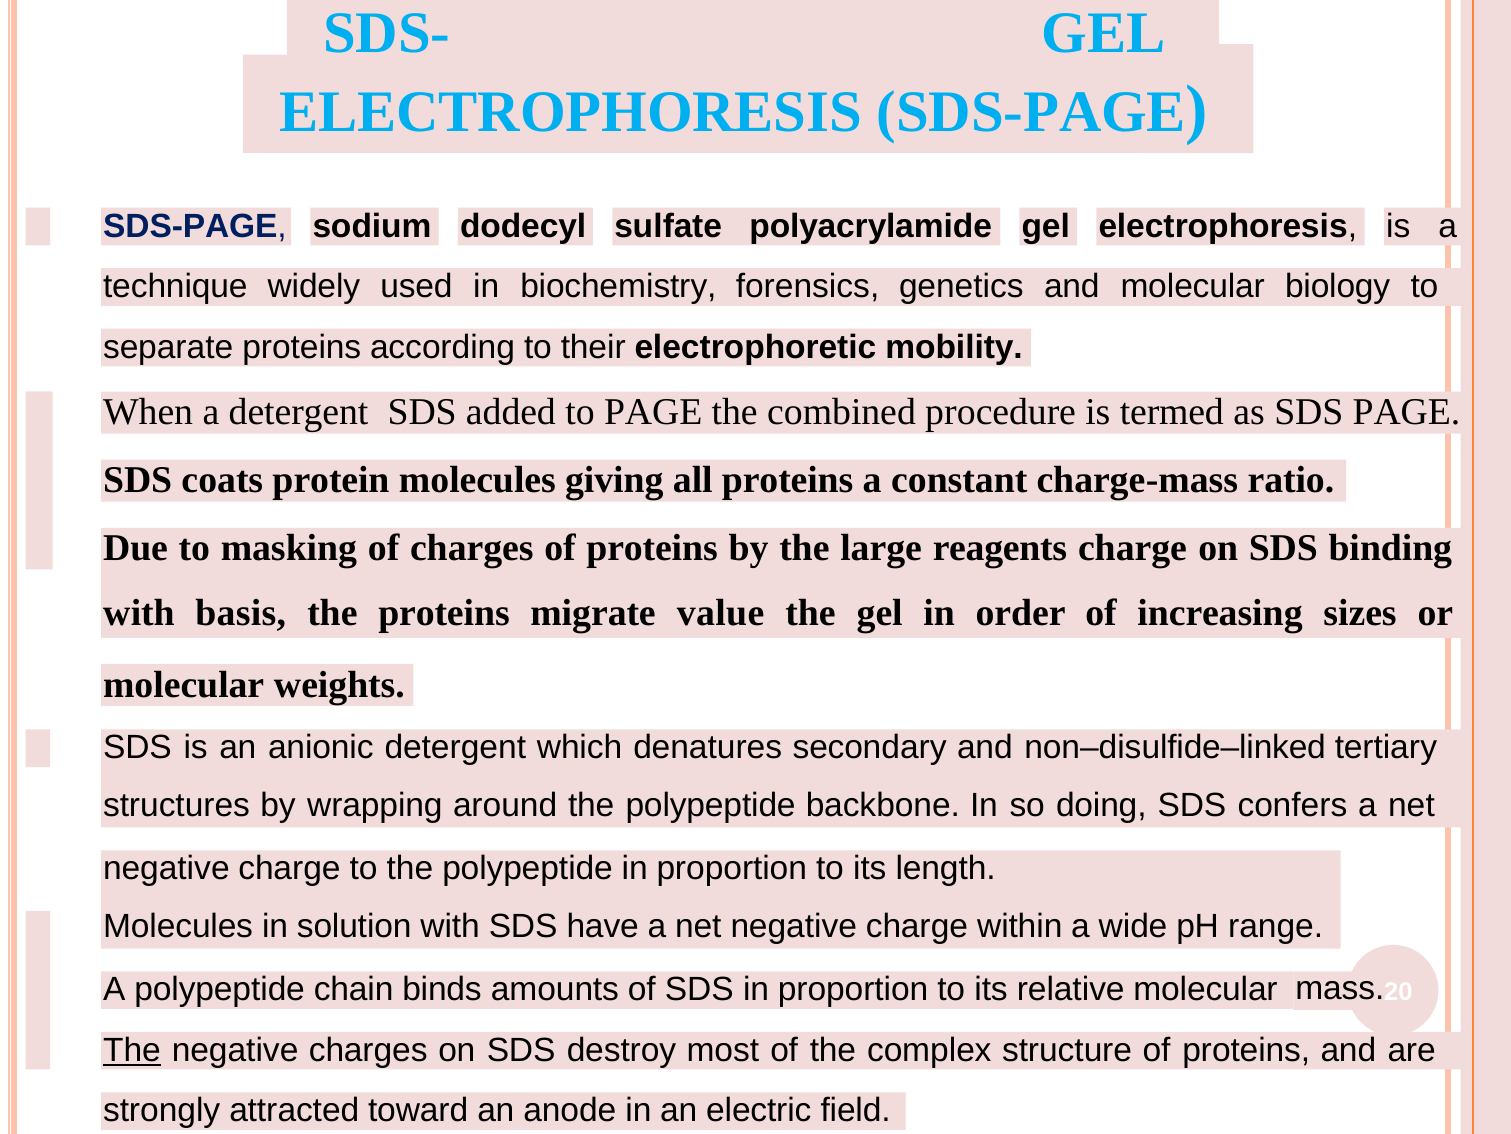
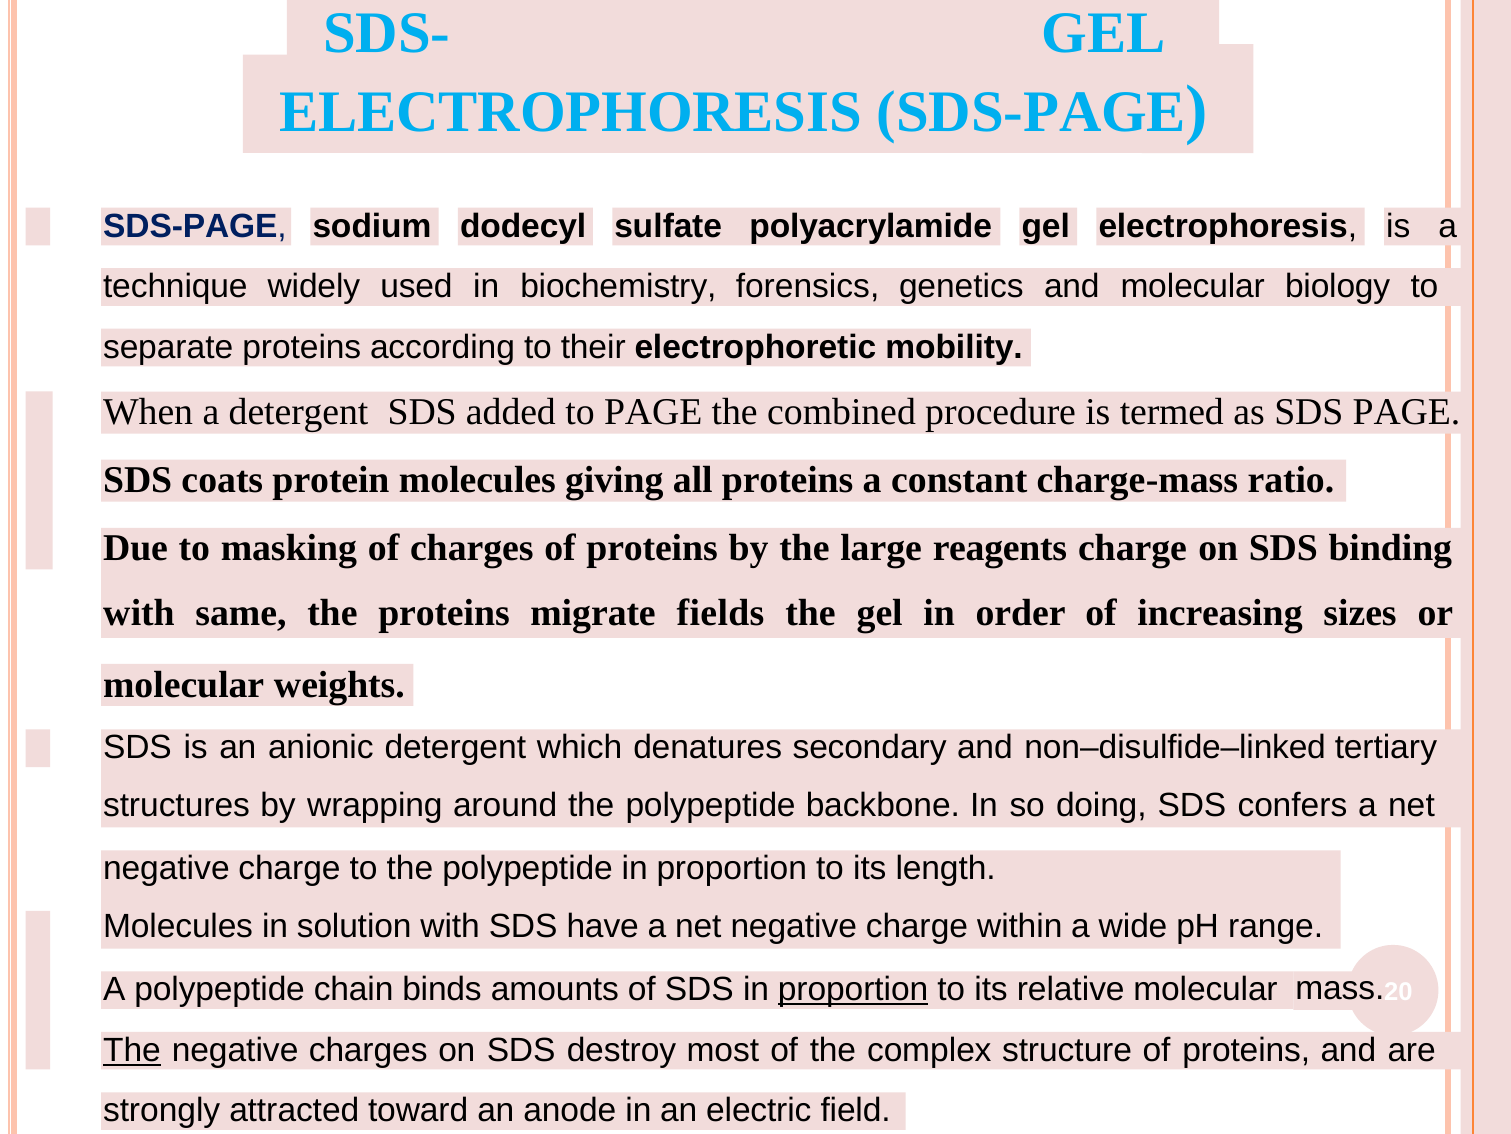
basis: basis -> same
value: value -> fields
proportion at (853, 989) underline: none -> present
